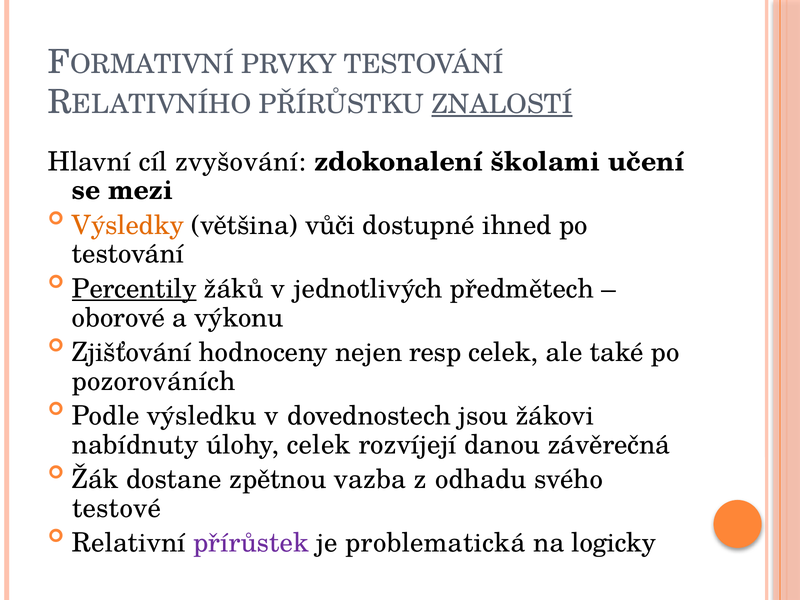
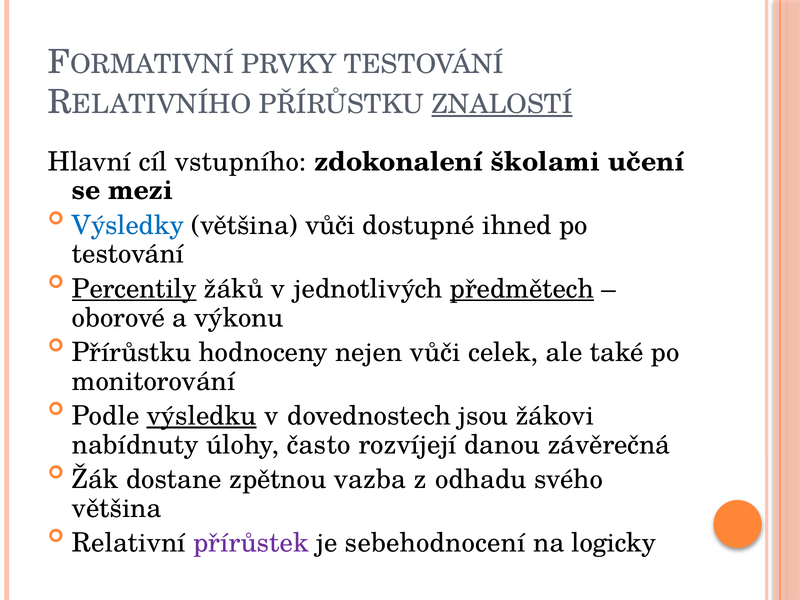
zvyšování: zvyšování -> vstupního
Výsledky colour: orange -> blue
předmětech underline: none -> present
Zjišťování at (132, 352): Zjišťování -> Přírůstku
nejen resp: resp -> vůči
pozorováních: pozorováních -> monitorování
výsledku underline: none -> present
úlohy celek: celek -> často
testové at (117, 508): testové -> většina
problematická: problematická -> sebehodnocení
